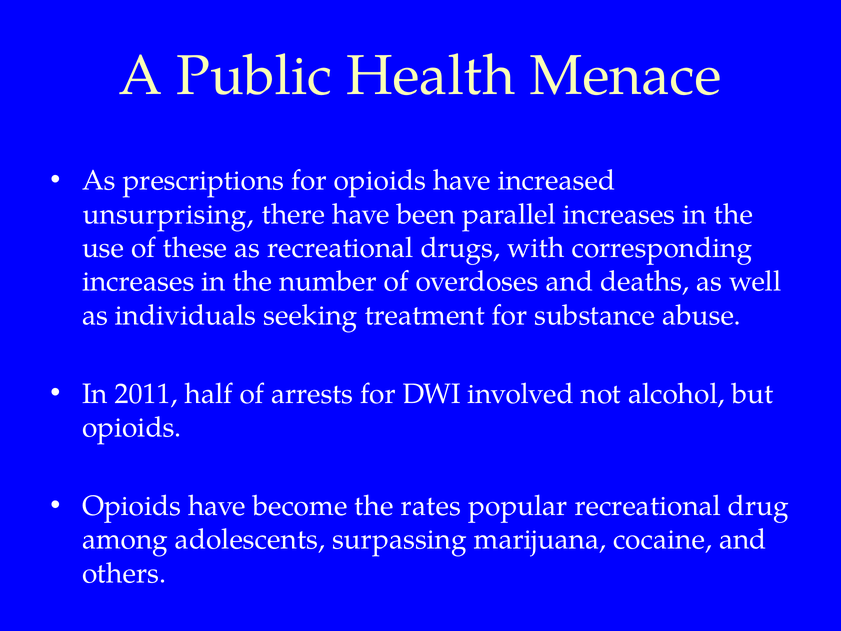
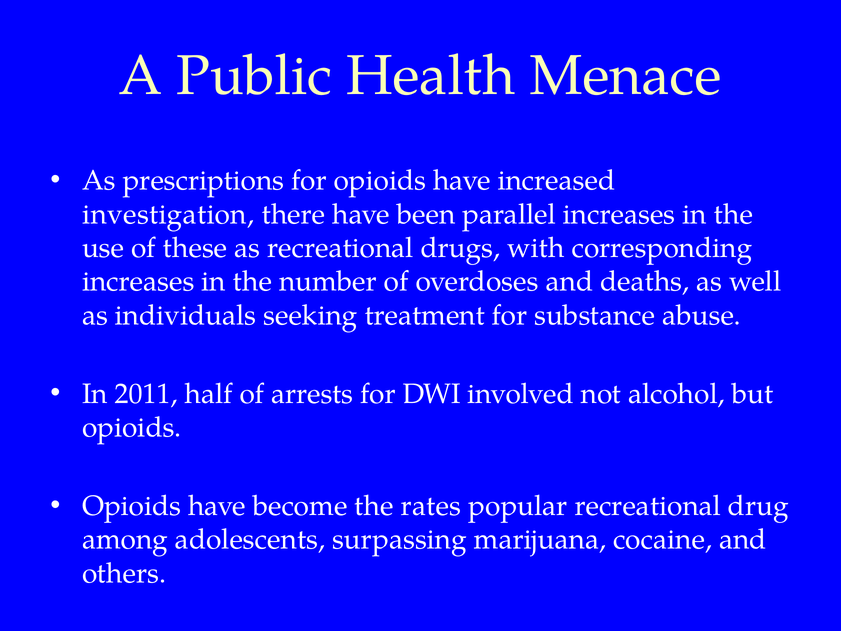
unsurprising: unsurprising -> investigation
